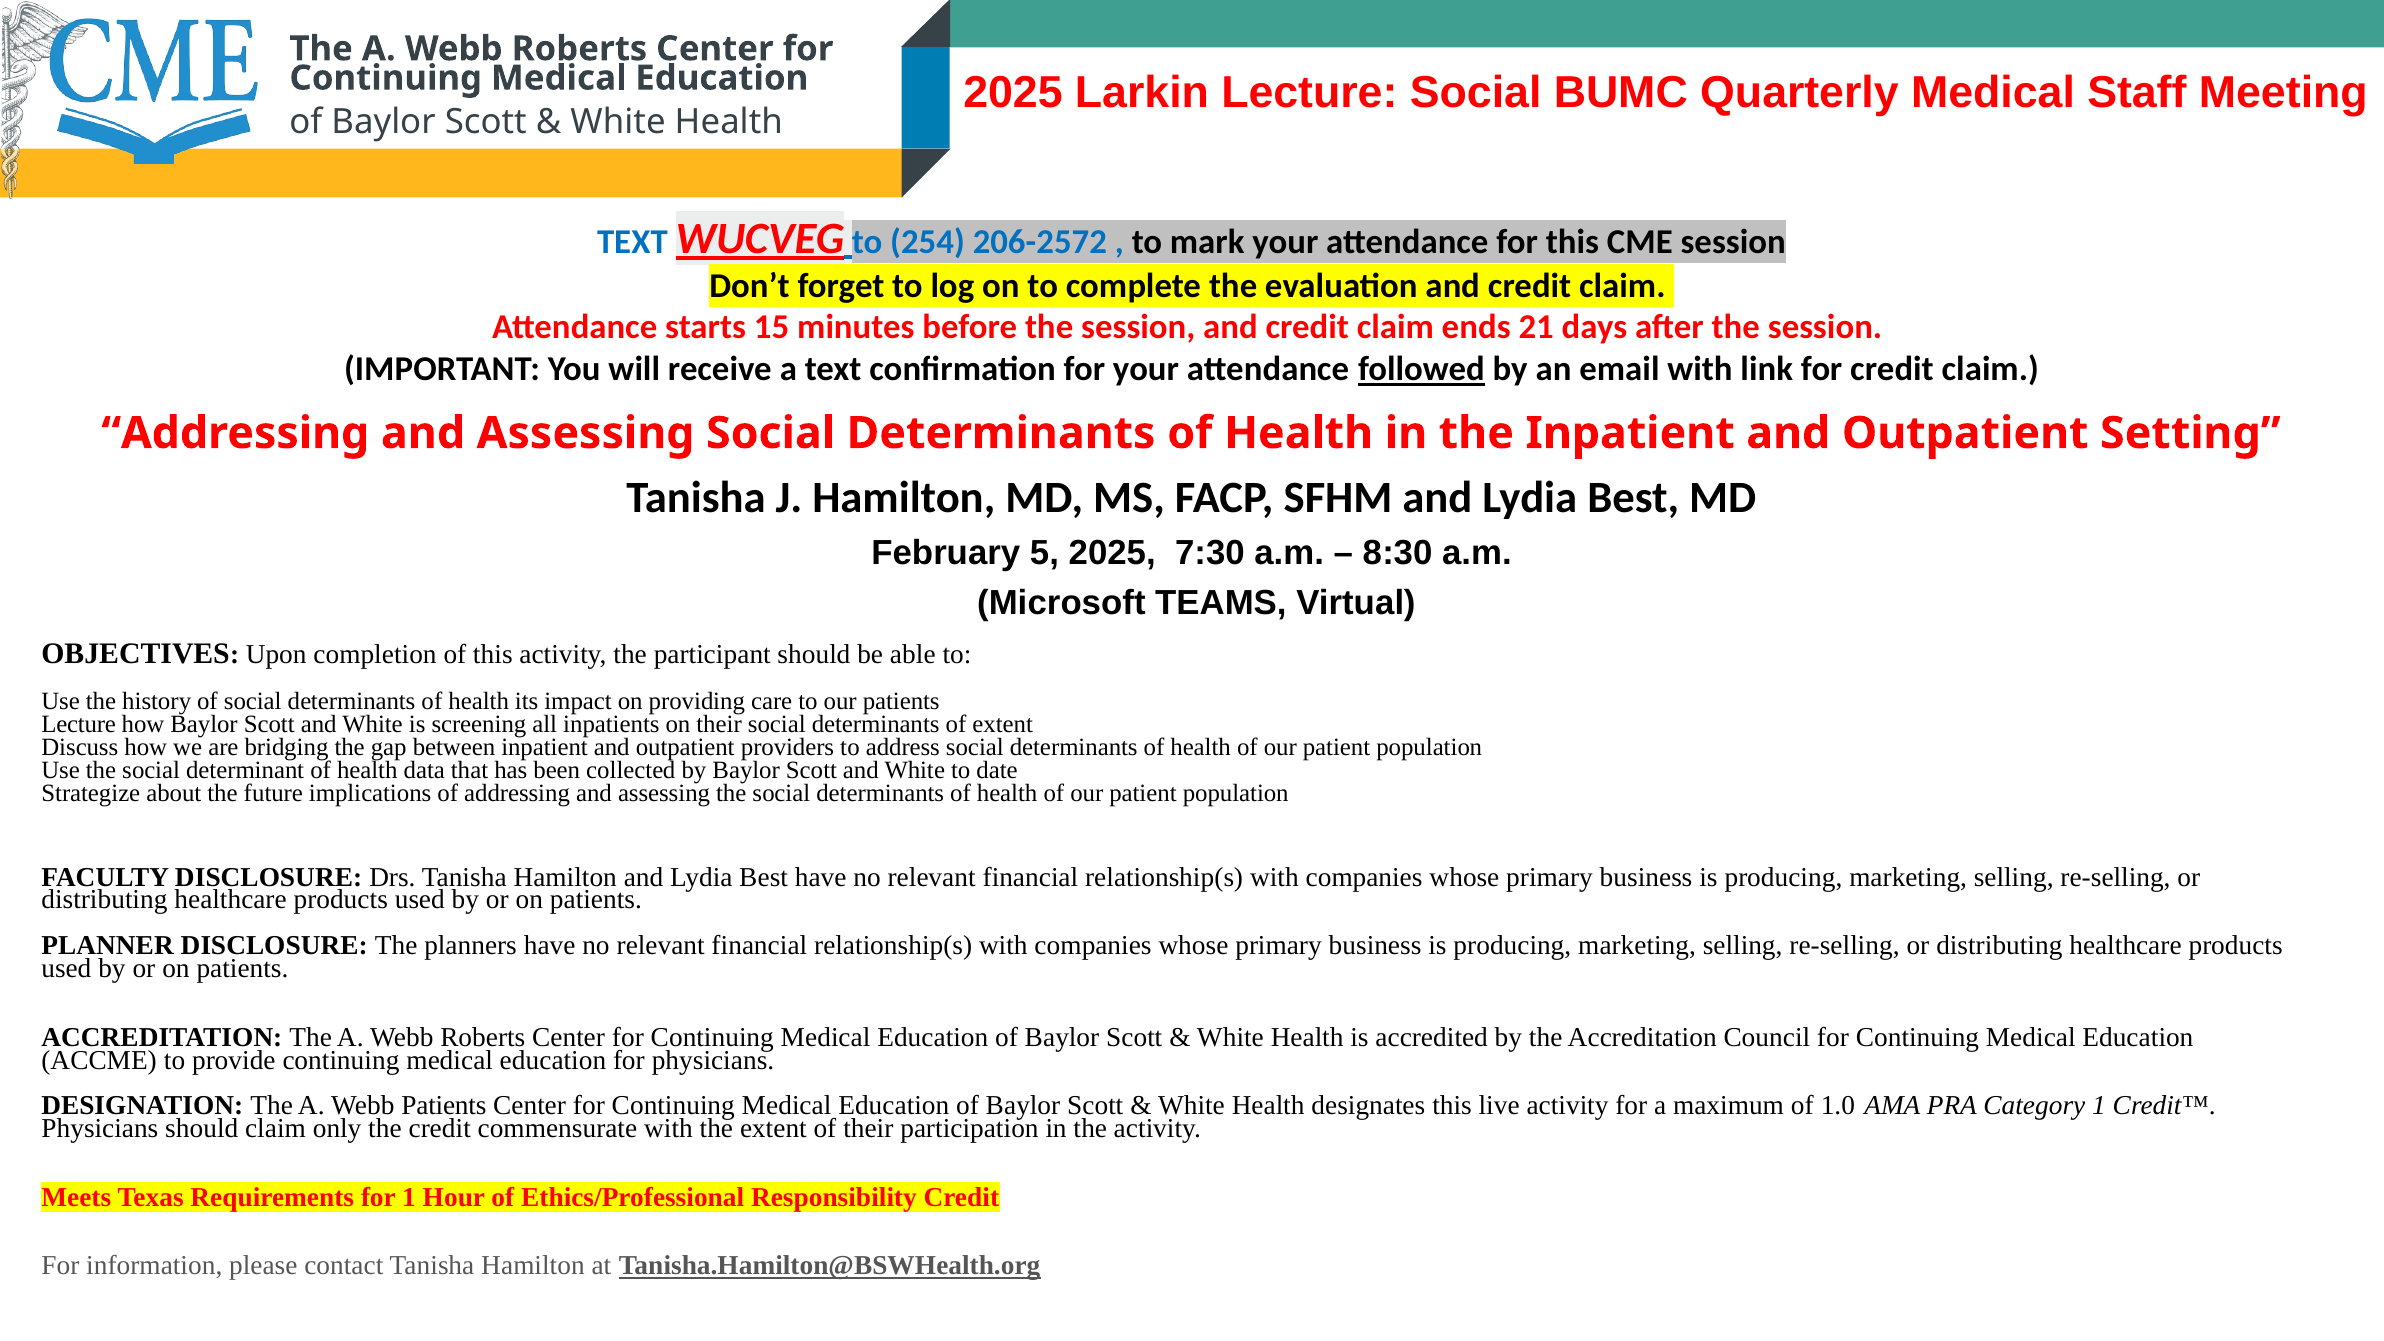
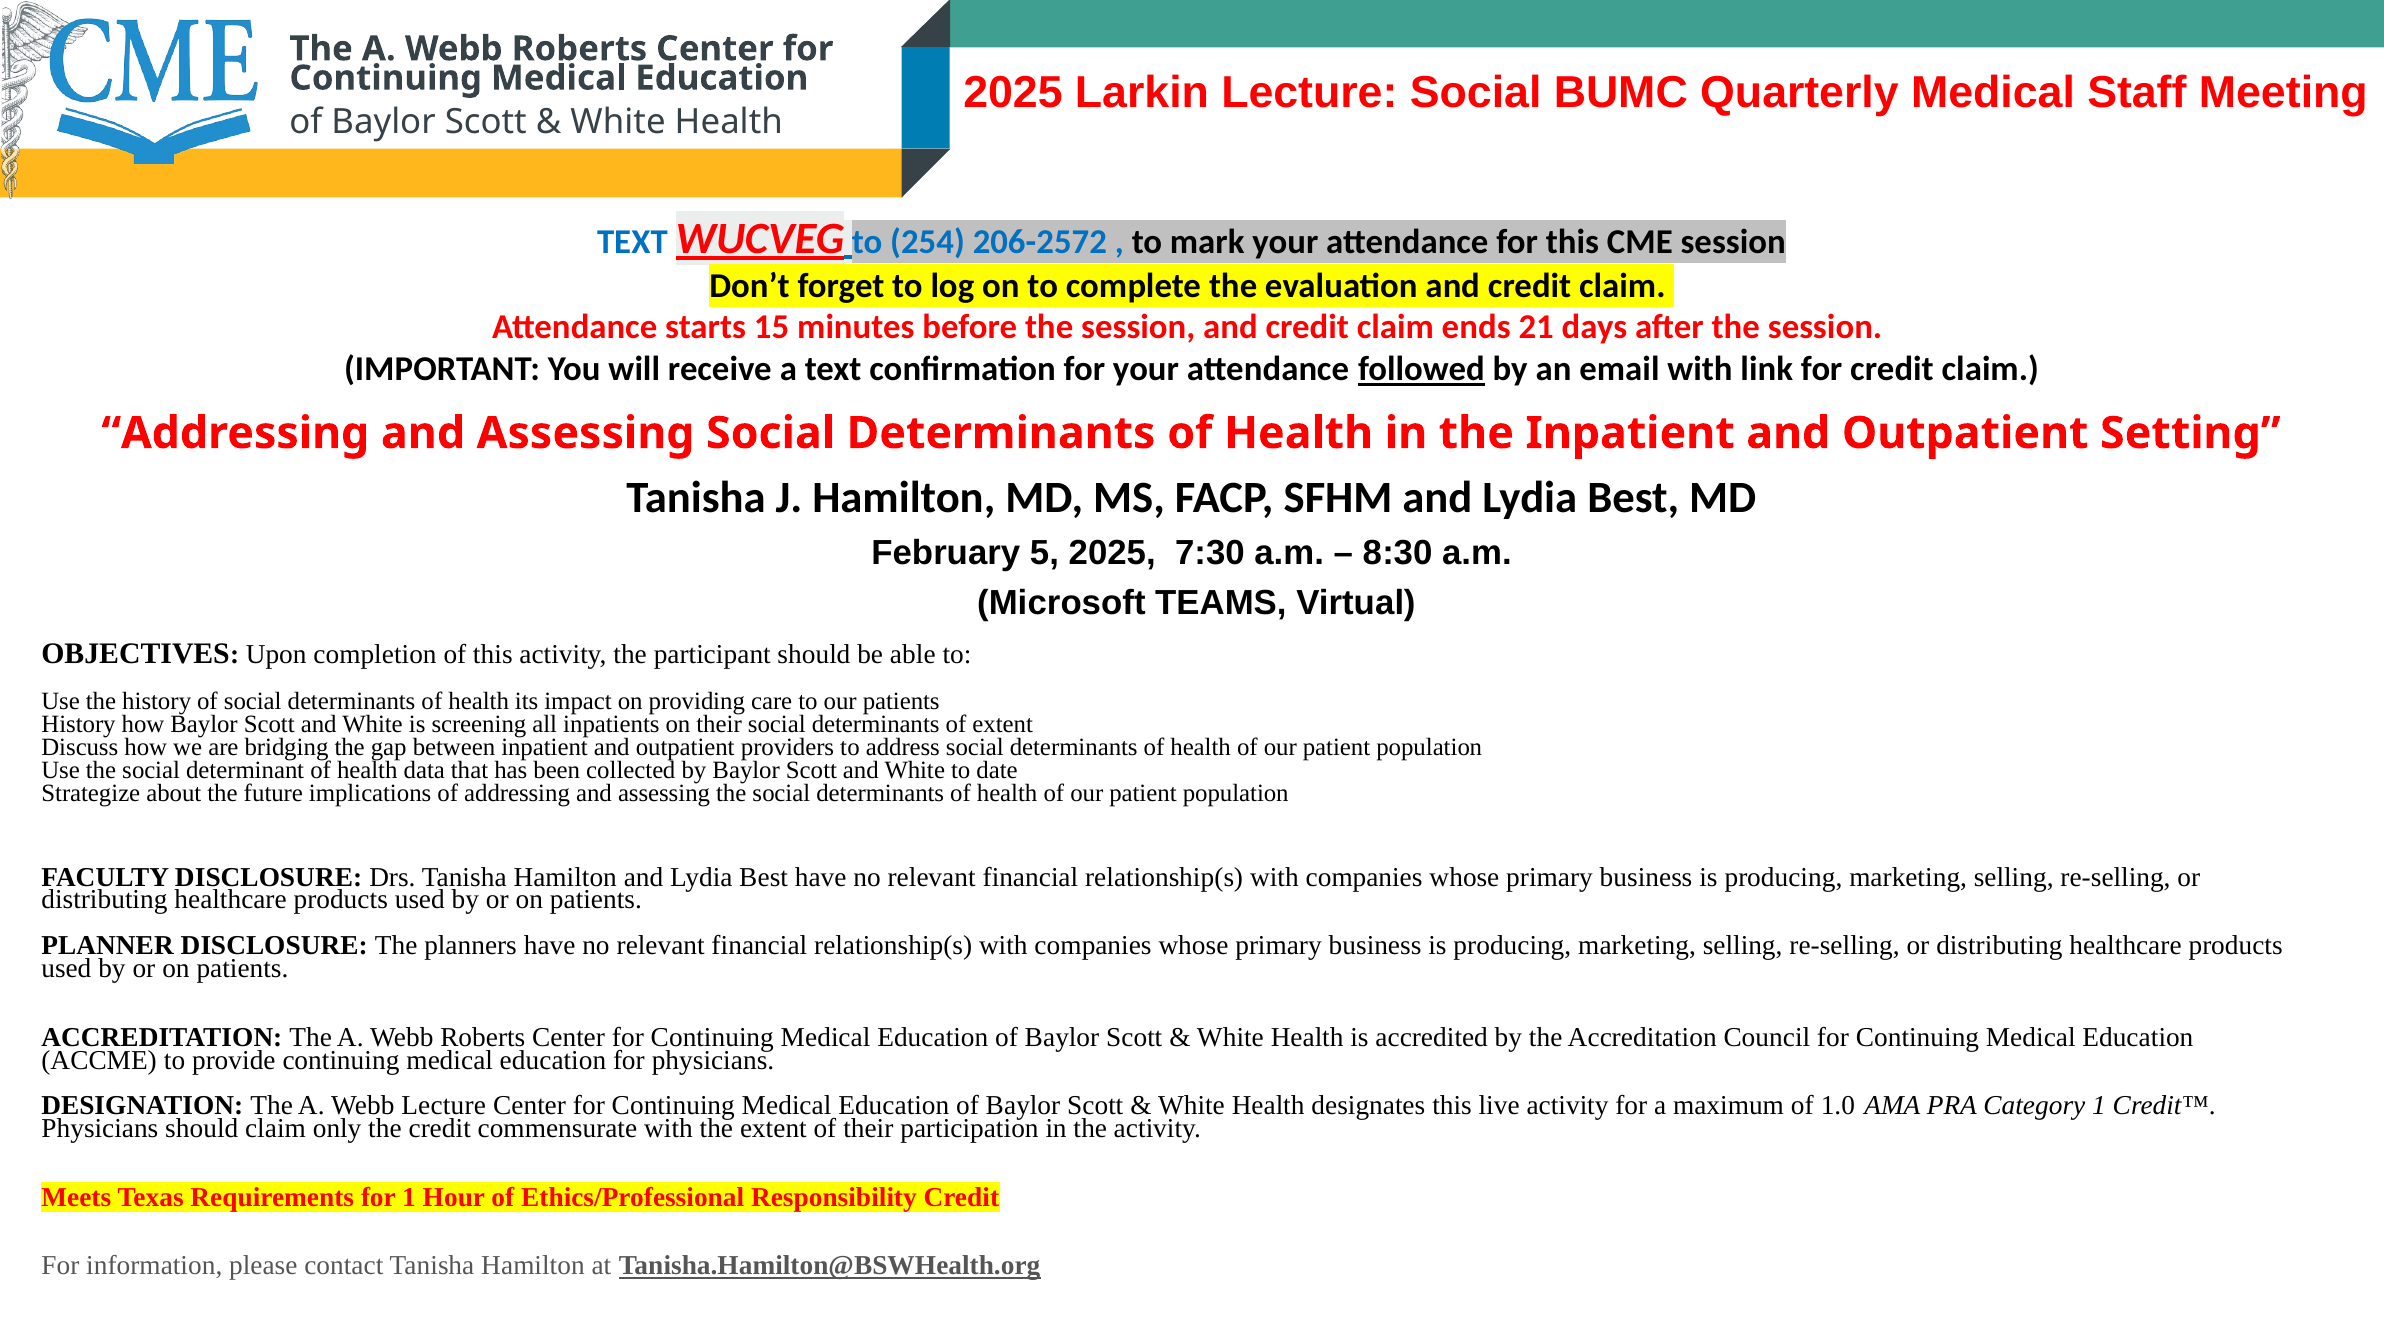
Lecture at (79, 725): Lecture -> History
Webb Patients: Patients -> Lecture
